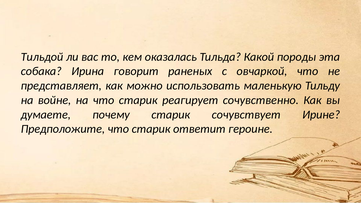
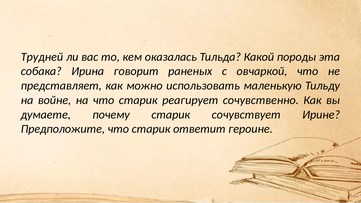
Тильдой: Тильдой -> Трудней
